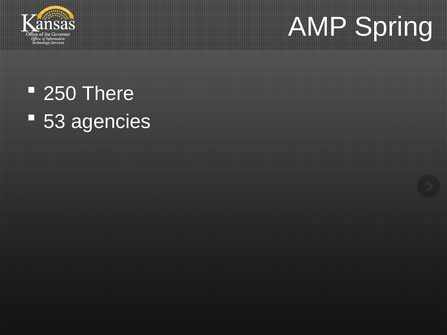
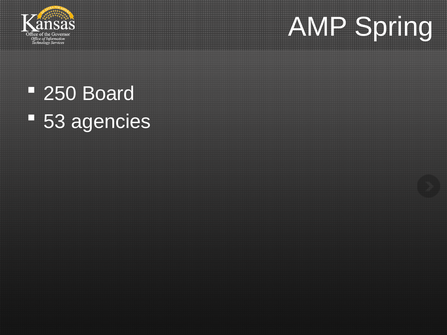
There: There -> Board
